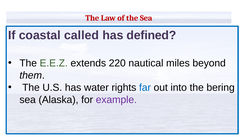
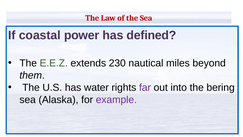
called: called -> power
220: 220 -> 230
far colour: blue -> purple
